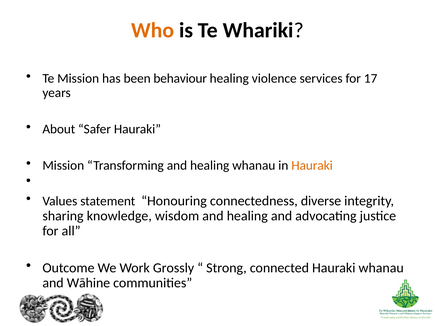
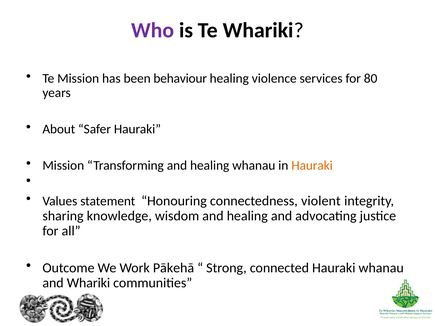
Who colour: orange -> purple
17: 17 -> 80
diverse: diverse -> violent
Grossly: Grossly -> Pākehā
and Wāhine: Wāhine -> Whariki
